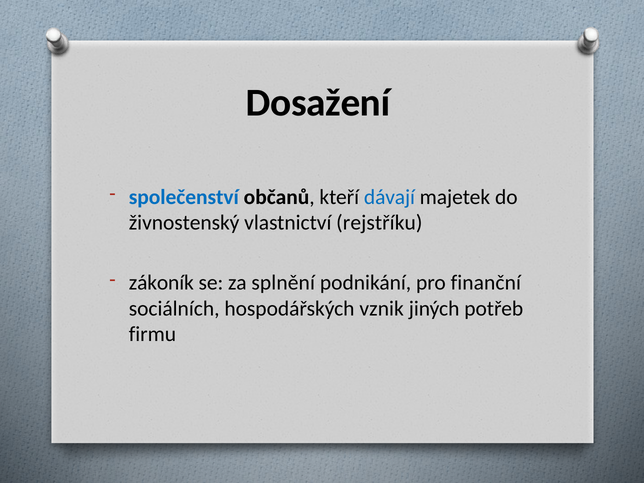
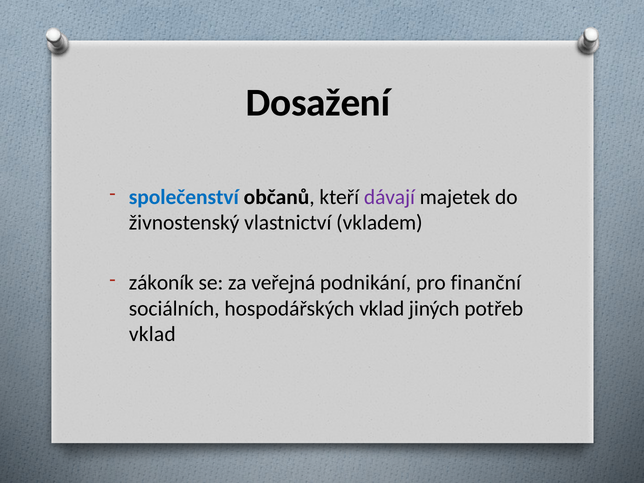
dávají colour: blue -> purple
rejstříku: rejstříku -> vkladem
splnění: splnění -> veřejná
hospodářských vznik: vznik -> vklad
firmu at (152, 334): firmu -> vklad
